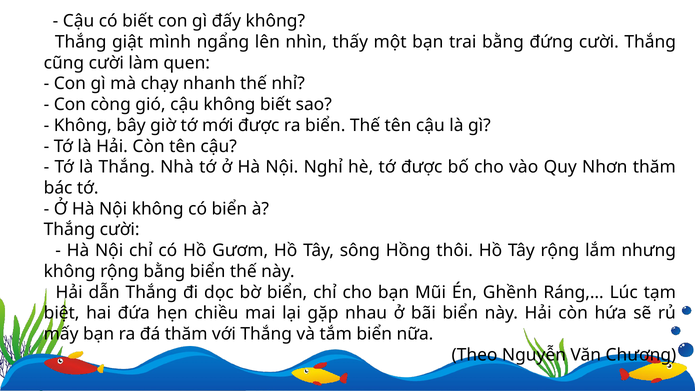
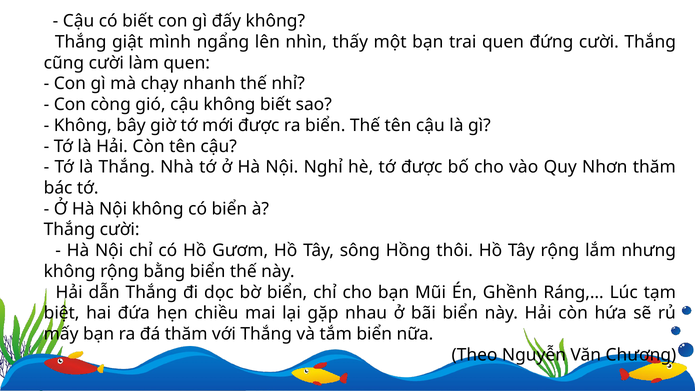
trai bằng: bằng -> quen
